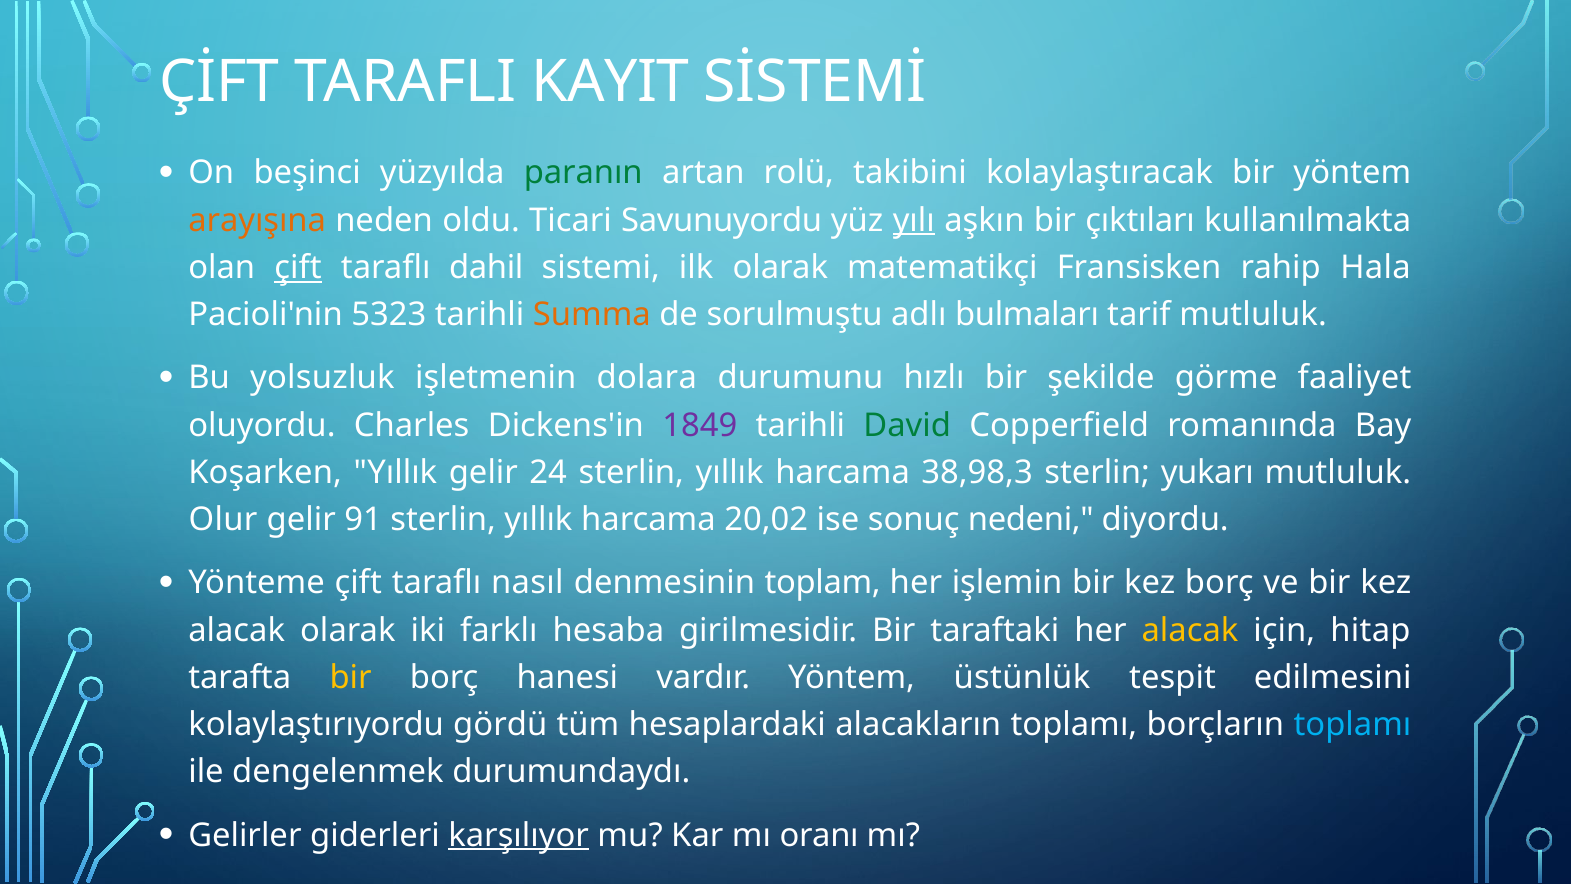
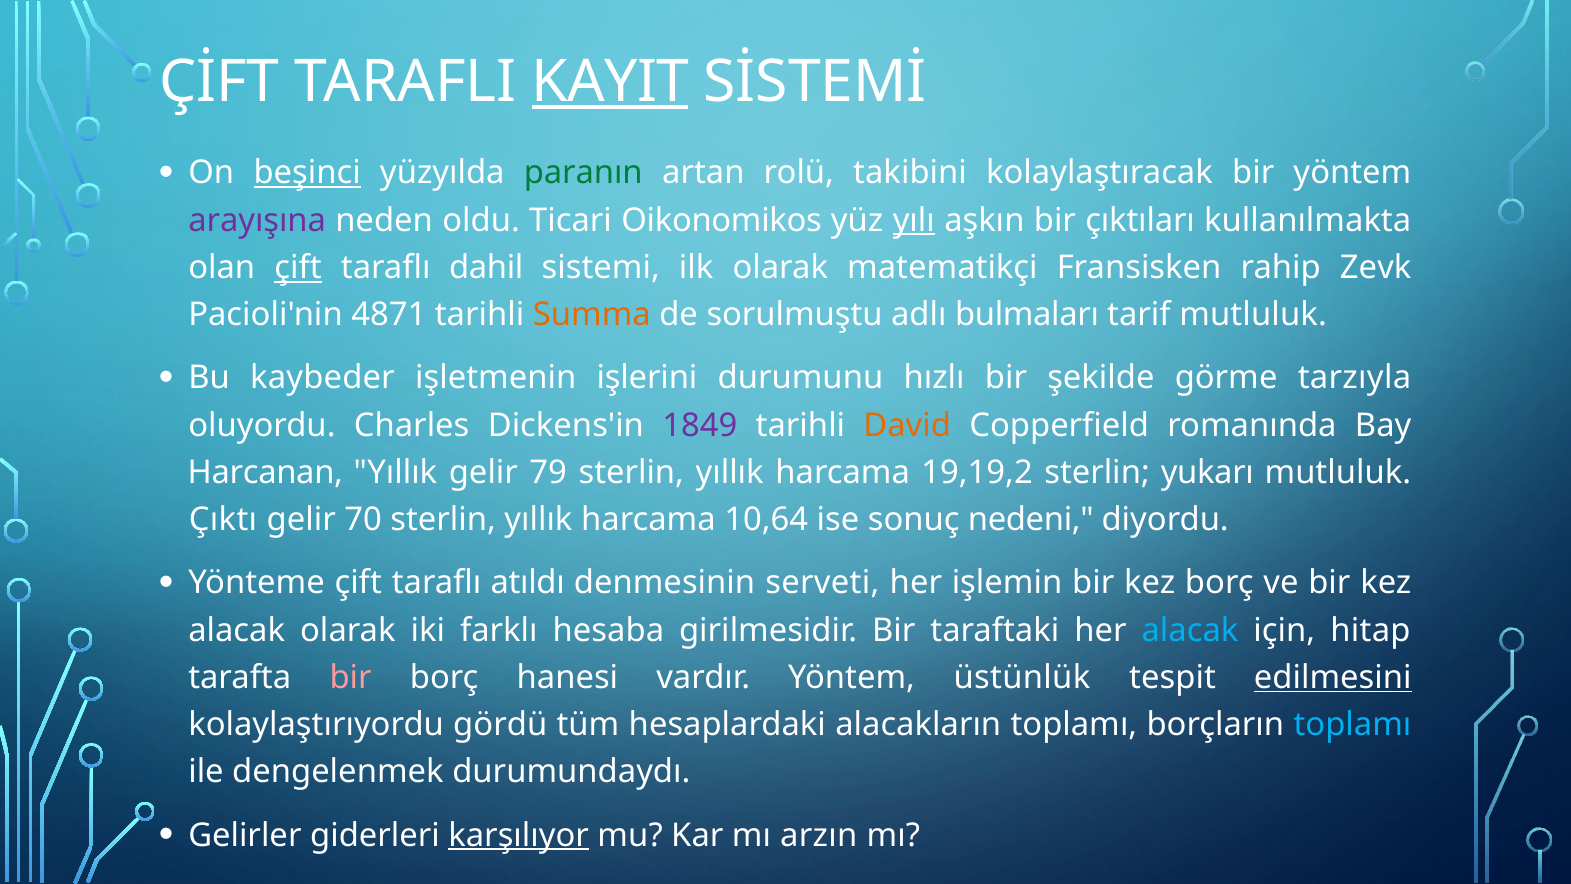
KAYIT underline: none -> present
beşinci underline: none -> present
arayışına colour: orange -> purple
Savunuyordu: Savunuyordu -> Oikonomikos
Hala: Hala -> Zevk
5323: 5323 -> 4871
yolsuzluk: yolsuzluk -> kaybeder
dolara: dolara -> işlerini
faaliyet: faaliyet -> tarzıyla
David colour: green -> orange
Koşarken: Koşarken -> Harcanan
24: 24 -> 79
38,98,3: 38,98,3 -> 19,19,2
Olur: Olur -> Çıktı
91: 91 -> 70
20,02: 20,02 -> 10,64
nasıl: nasıl -> atıldı
toplam: toplam -> serveti
alacak at (1190, 630) colour: yellow -> light blue
bir at (351, 677) colour: yellow -> pink
edilmesini underline: none -> present
oranı: oranı -> arzın
